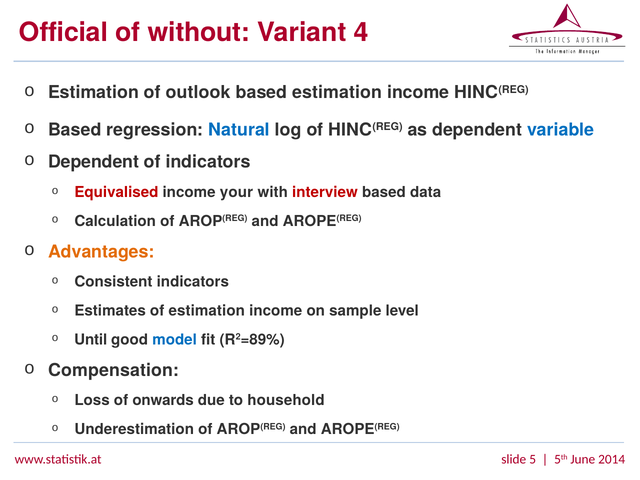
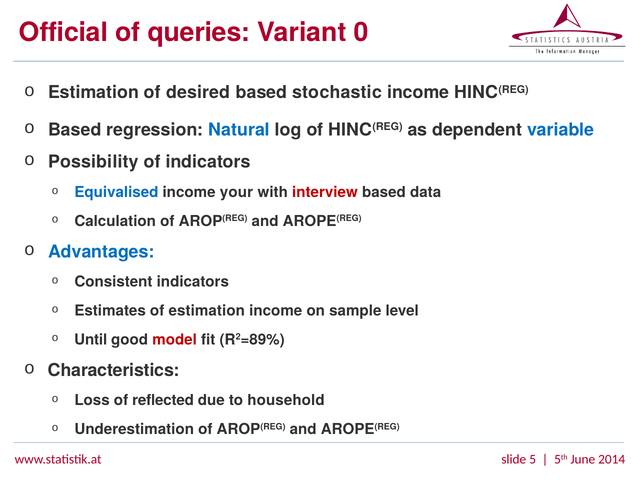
without: without -> queries
4: 4 -> 0
outlook: outlook -> desired
based estimation: estimation -> stochastic
Dependent at (94, 162): Dependent -> Possibility
Equivalised colour: red -> blue
Advantages colour: orange -> blue
model colour: blue -> red
Compensation: Compensation -> Characteristics
onwards: onwards -> reflected
